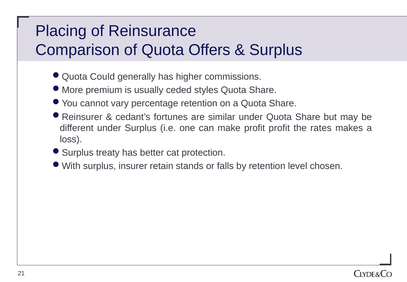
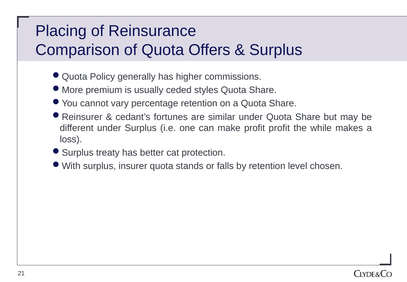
Could: Could -> Policy
rates: rates -> while
insurer retain: retain -> quota
